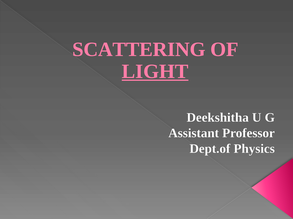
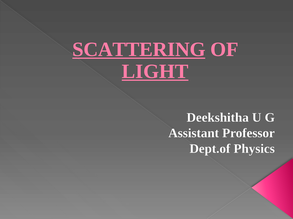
SCATTERING underline: none -> present
